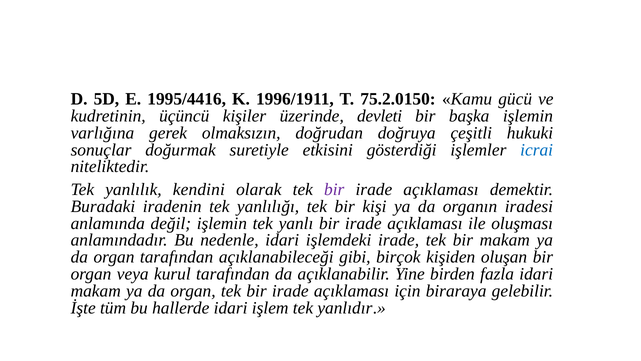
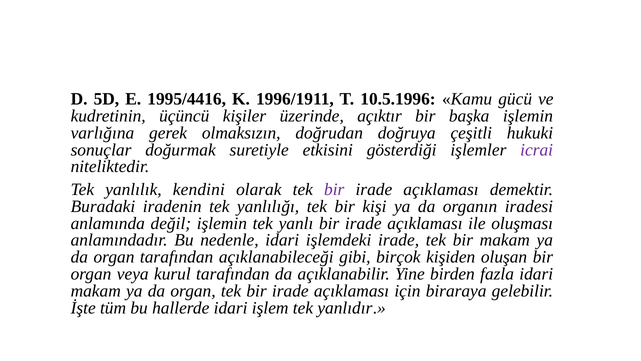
75.2.0150: 75.2.0150 -> 10.5.1996
devleti: devleti -> açıktır
icrai colour: blue -> purple
